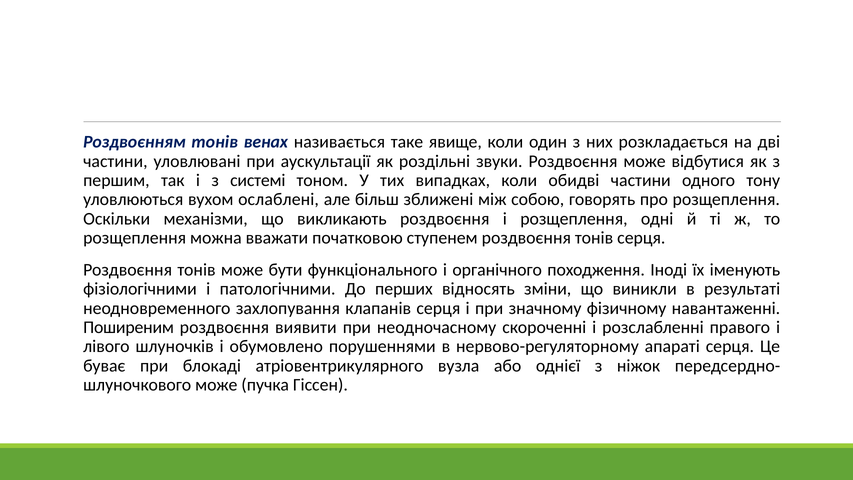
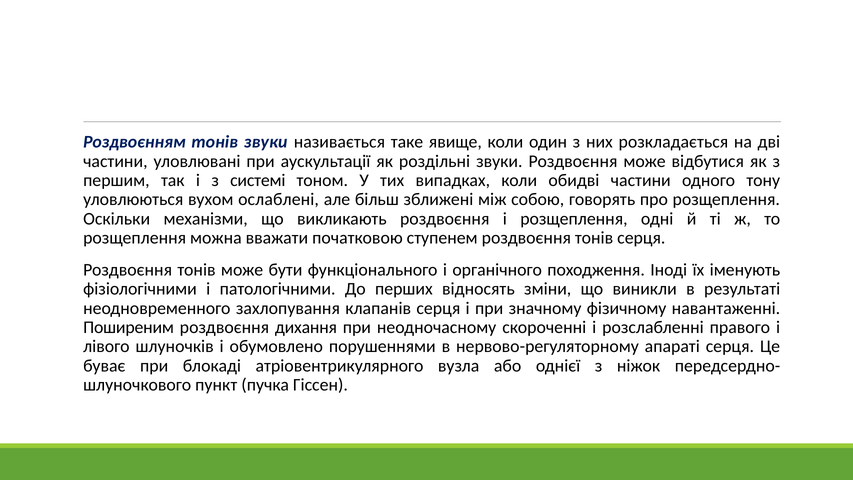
тонів венах: венах -> звуки
виявити: виявити -> дихання
може at (216, 385): може -> пункт
